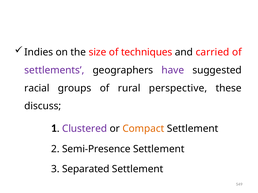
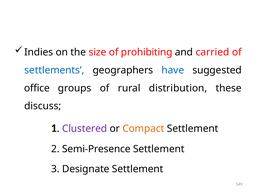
techniques: techniques -> prohibiting
settlements colour: purple -> blue
have colour: purple -> blue
racial: racial -> office
perspective: perspective -> distribution
Separated: Separated -> Designate
